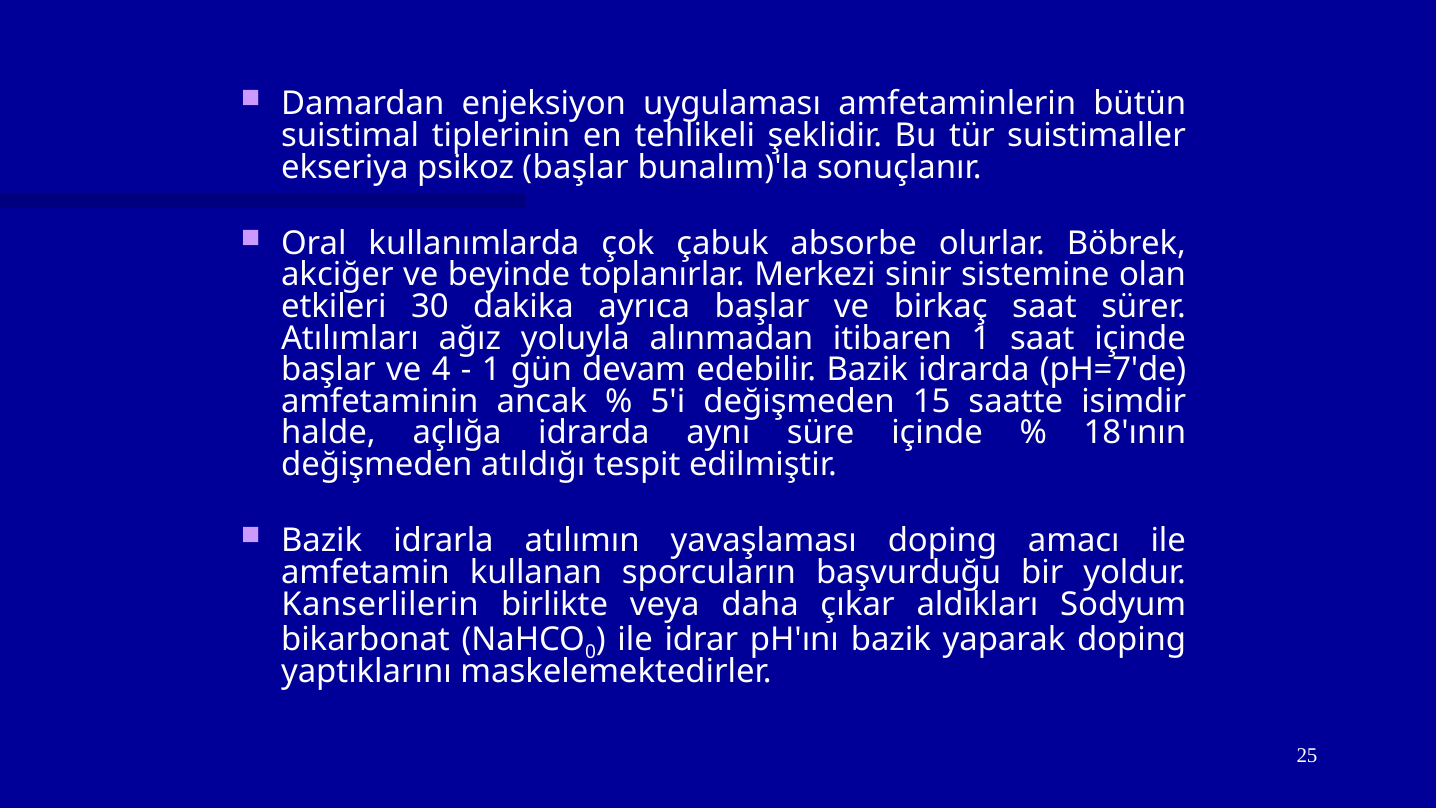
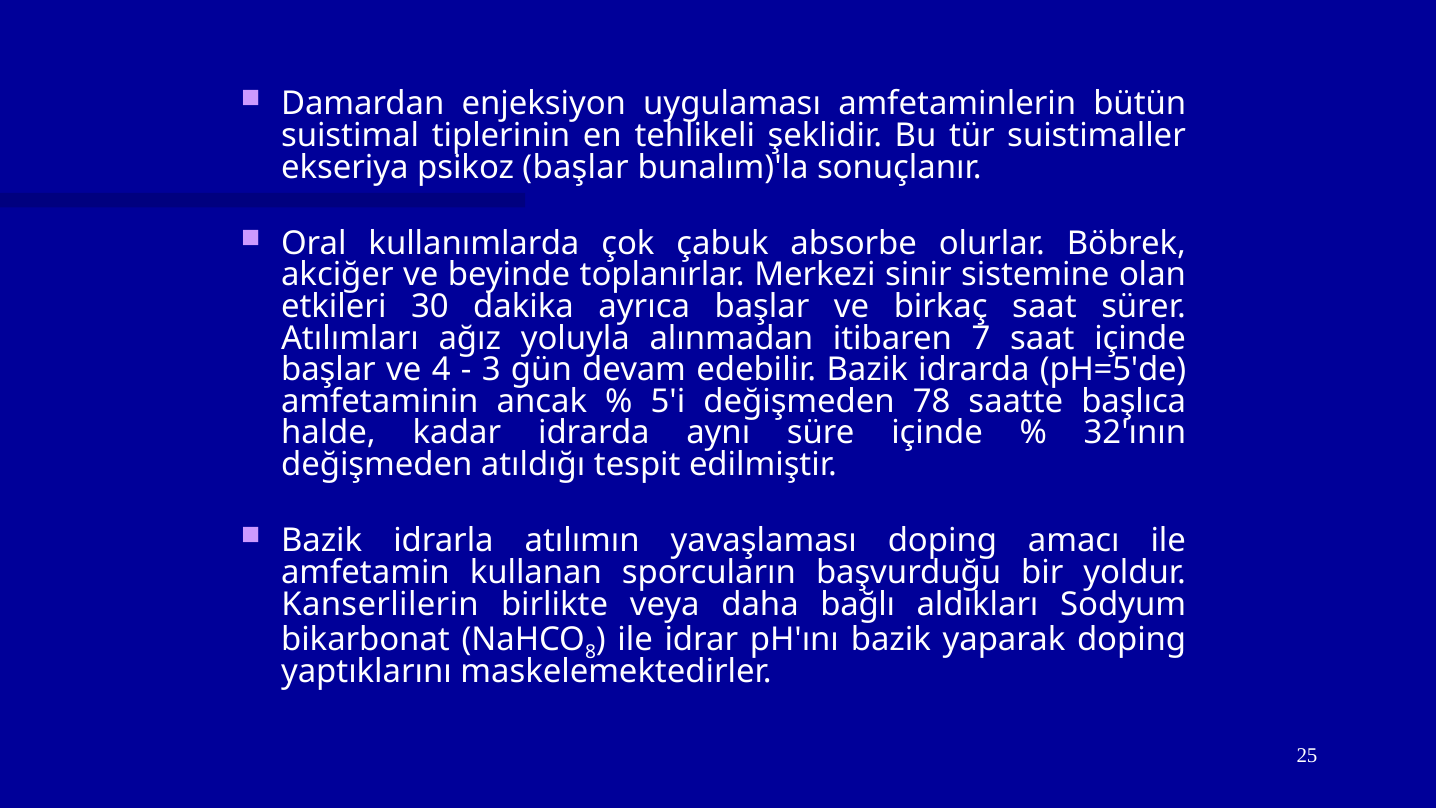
itibaren 1: 1 -> 7
1 at (491, 370): 1 -> 3
pH=7'de: pH=7'de -> pH=5'de
15: 15 -> 78
isimdir: isimdir -> başlıca
açlığa: açlığa -> kadar
18'ının: 18'ının -> 32'ının
çıkar: çıkar -> bağlı
0: 0 -> 8
